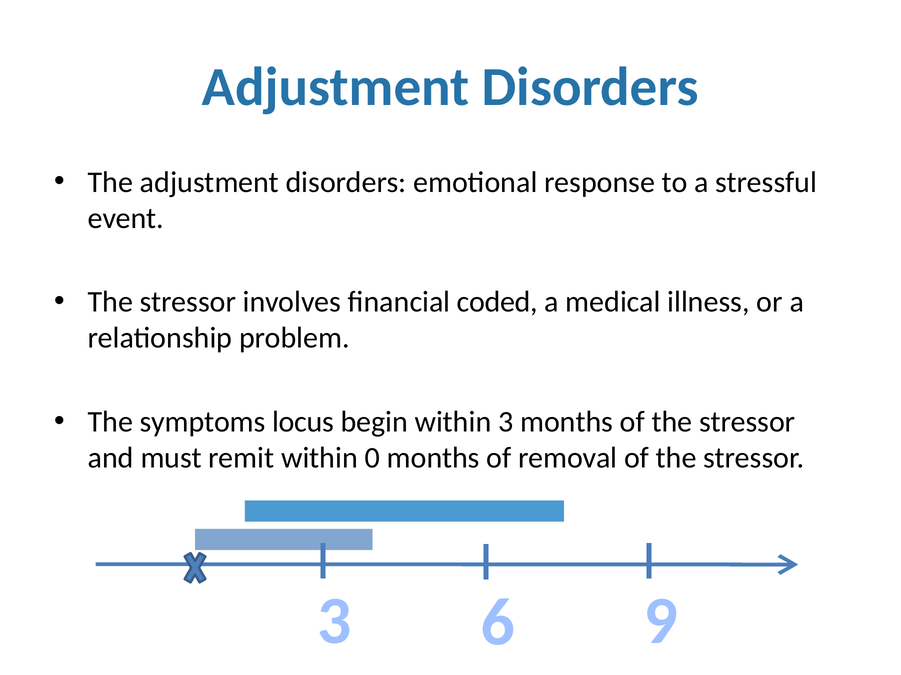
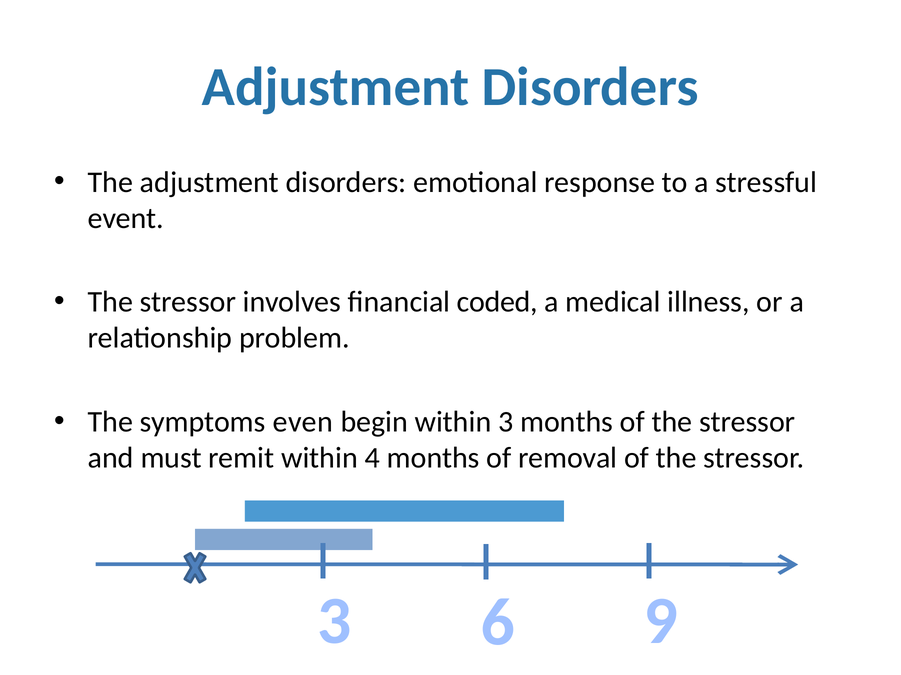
locus: locus -> even
0: 0 -> 4
